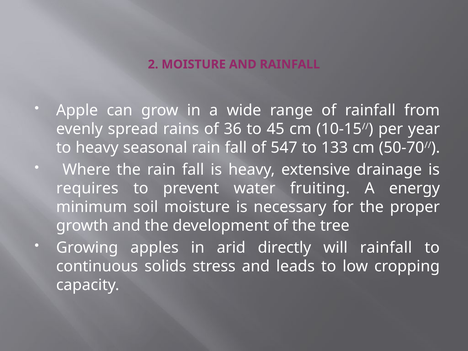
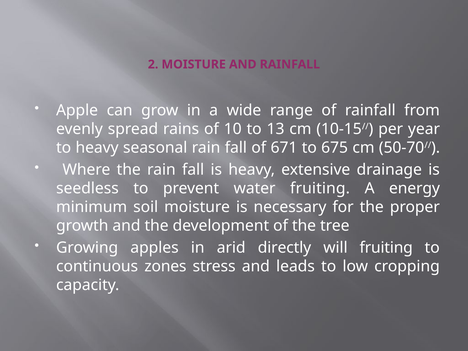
36: 36 -> 10
45: 45 -> 13
547: 547 -> 671
133: 133 -> 675
requires: requires -> seedless
will rainfall: rainfall -> fruiting
solids: solids -> zones
